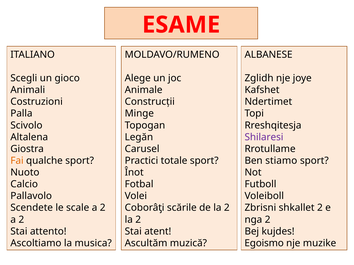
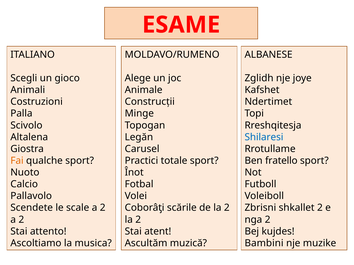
Shilaresi colour: purple -> blue
stiamo: stiamo -> fratello
Egoismo: Egoismo -> Bambini
